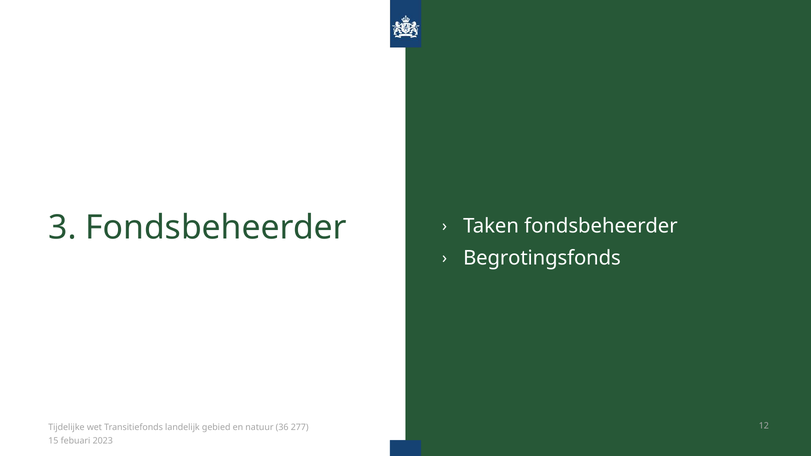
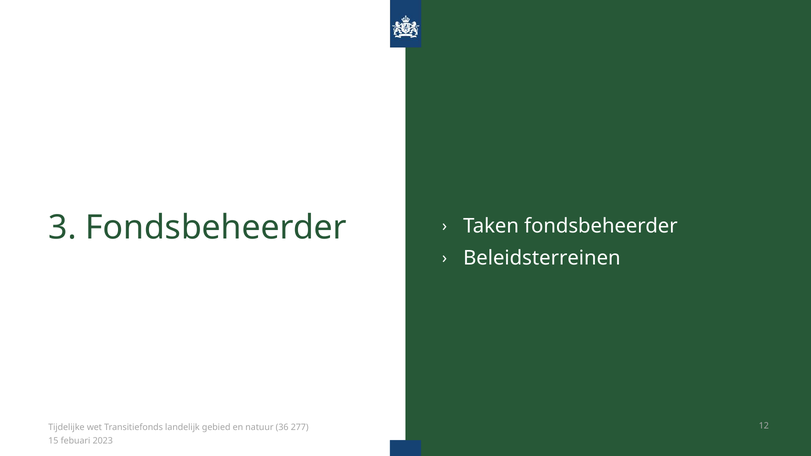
Begrotingsfonds: Begrotingsfonds -> Beleidsterreinen
